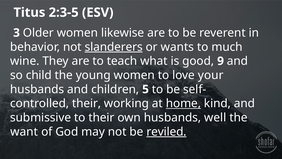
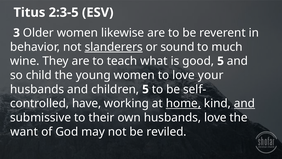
wants: wants -> sound
good 9: 9 -> 5
their at (87, 103): their -> have
and at (244, 103) underline: none -> present
husbands well: well -> love
reviled underline: present -> none
